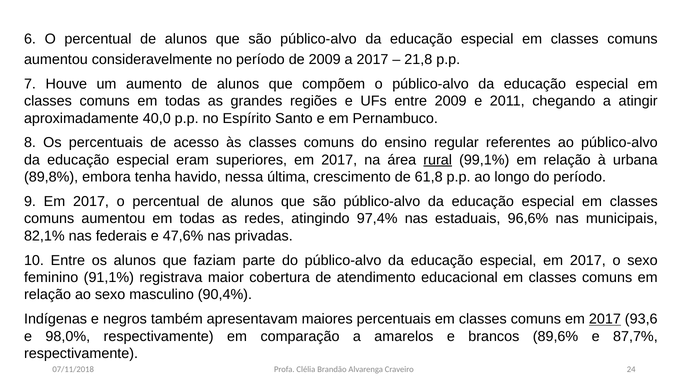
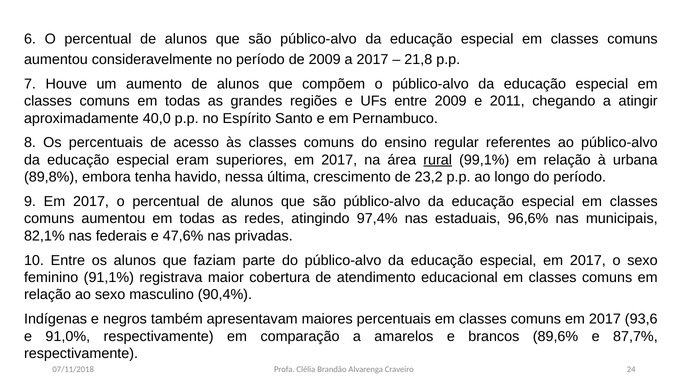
61,8: 61,8 -> 23,2
2017 at (605, 319) underline: present -> none
98,0%: 98,0% -> 91,0%
